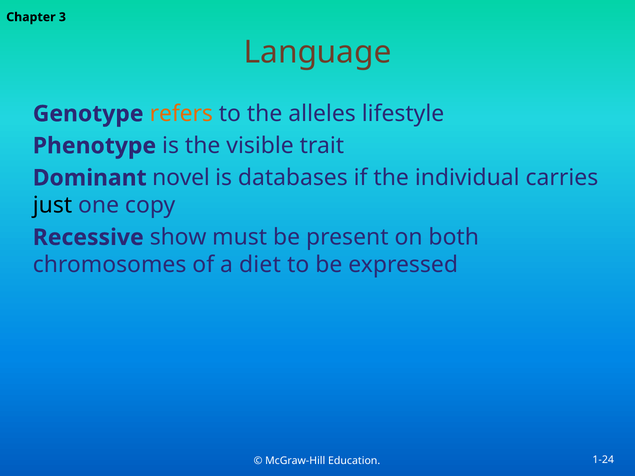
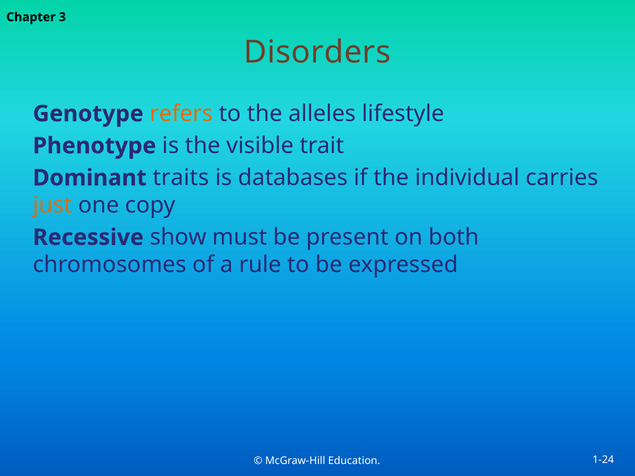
Language: Language -> Disorders
novel: novel -> traits
just colour: black -> orange
diet: diet -> rule
